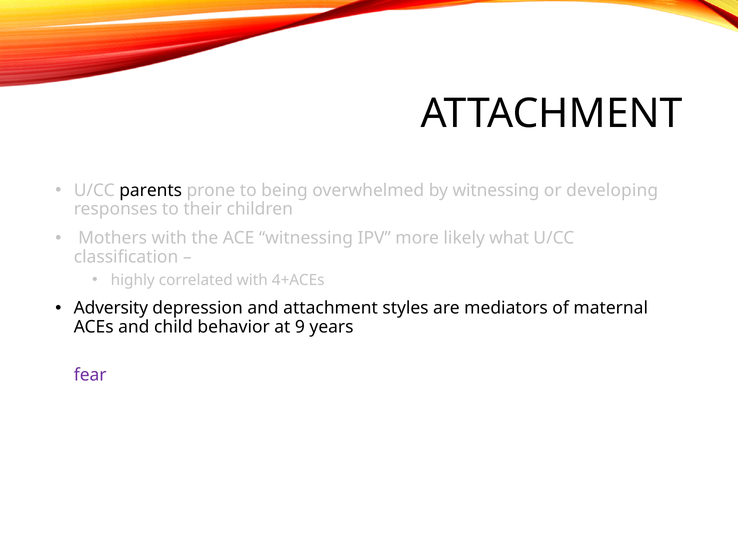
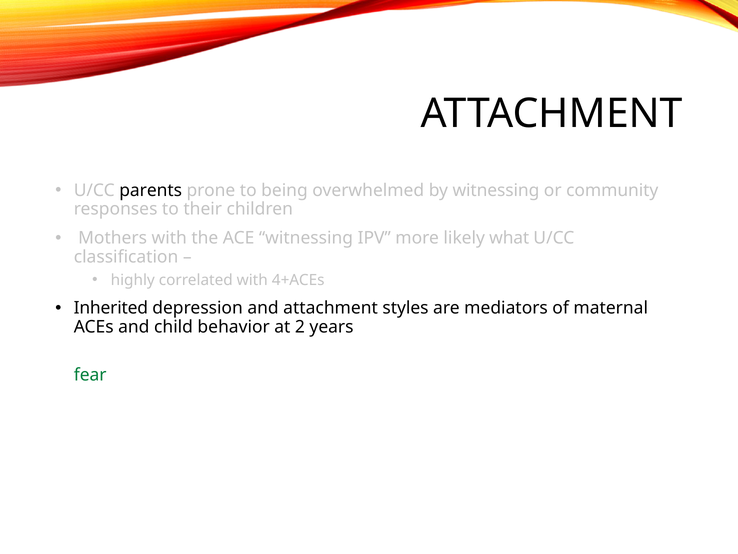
developing: developing -> community
Adversity: Adversity -> Inherited
9: 9 -> 2
fear colour: purple -> green
